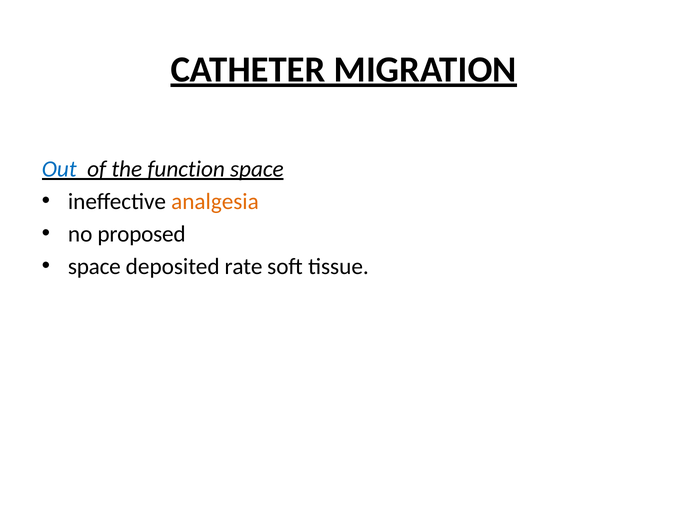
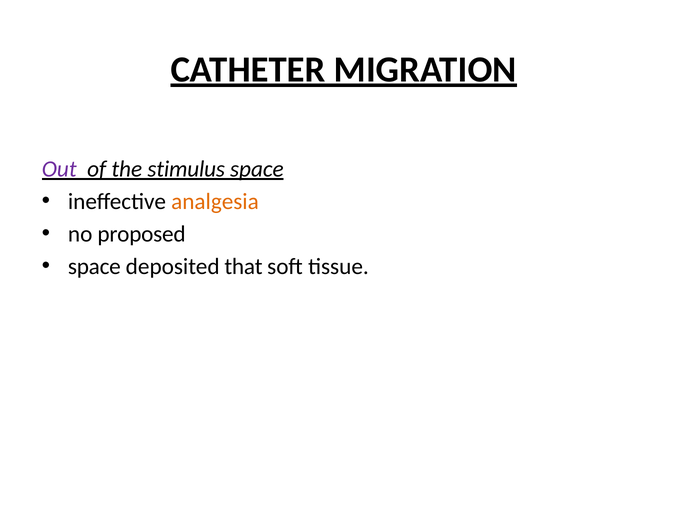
Out colour: blue -> purple
function: function -> stimulus
rate: rate -> that
